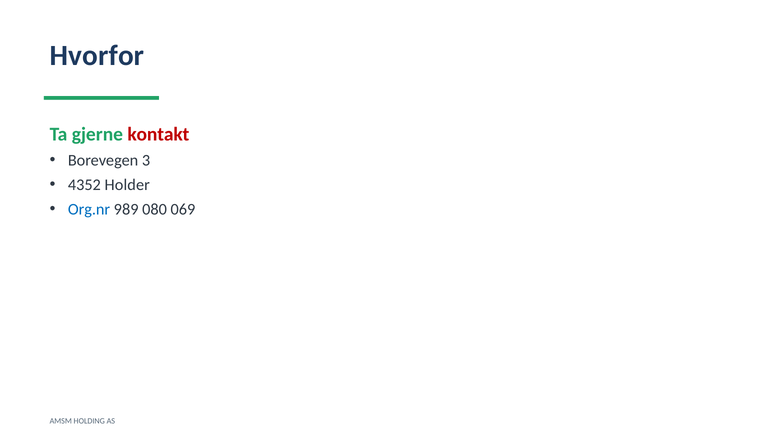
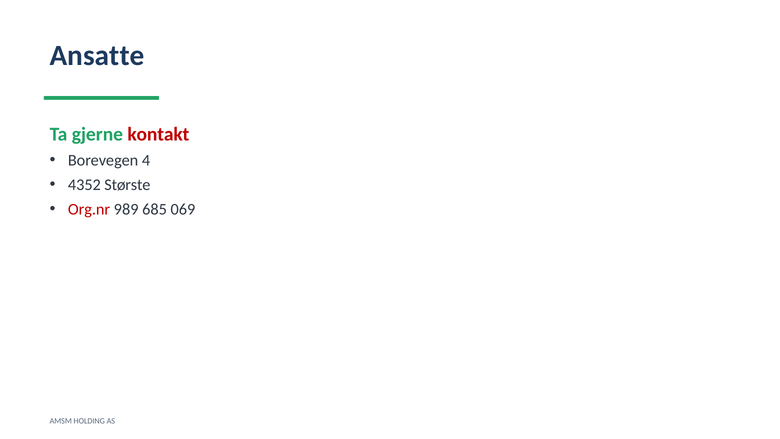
Hvorfor: Hvorfor -> Ansatte
3: 3 -> 4
Holder: Holder -> Største
Org.nr colour: blue -> red
080: 080 -> 685
